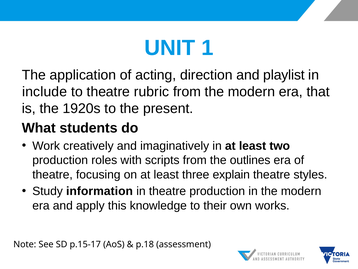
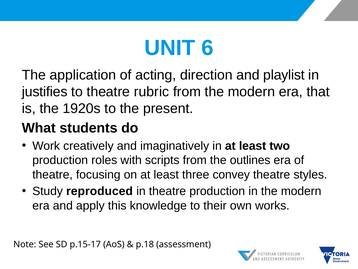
1: 1 -> 6
include: include -> justifies
explain: explain -> convey
information: information -> reproduced
